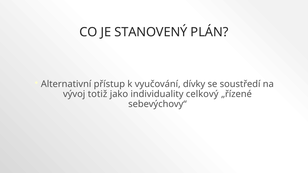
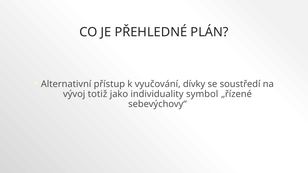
STANOVENÝ: STANOVENÝ -> PŘEHLEDNÉ
celkový: celkový -> symbol
